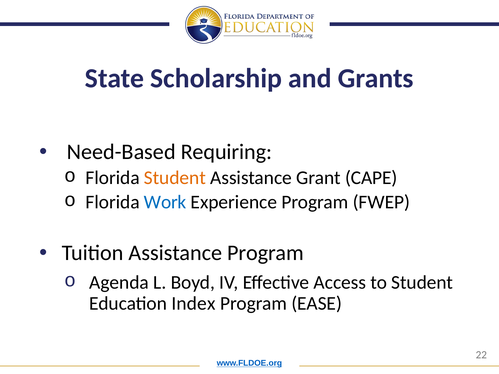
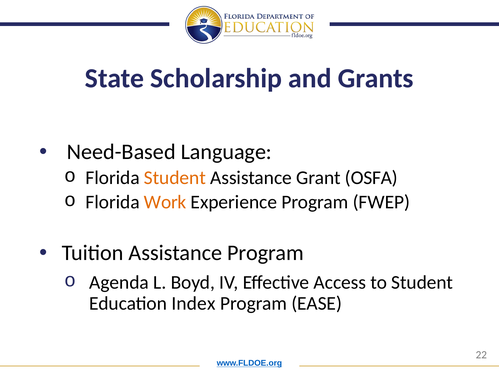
Requiring: Requiring -> Language
CAPE: CAPE -> OSFA
Work colour: blue -> orange
